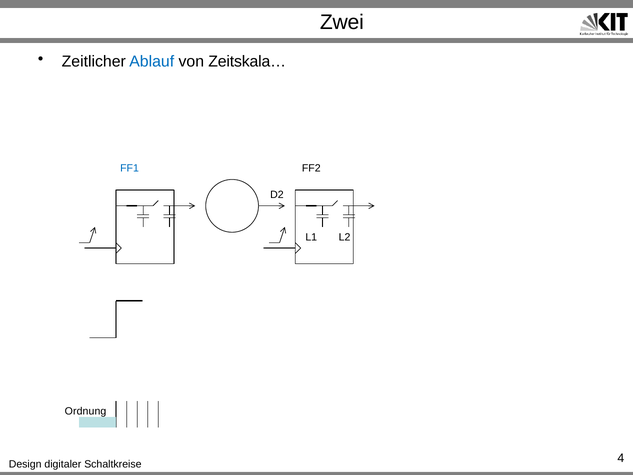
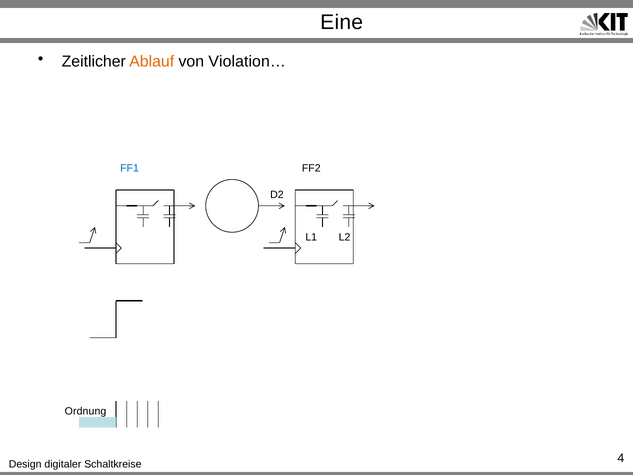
Zwei: Zwei -> Eine
Ablauf colour: blue -> orange
Zeitskala…: Zeitskala… -> Violation…
